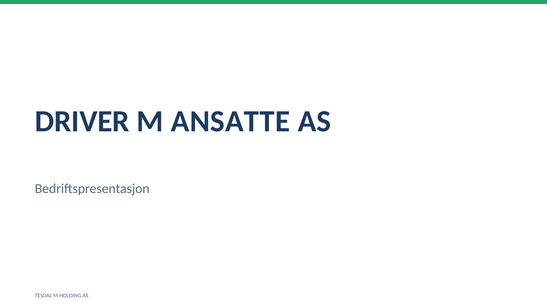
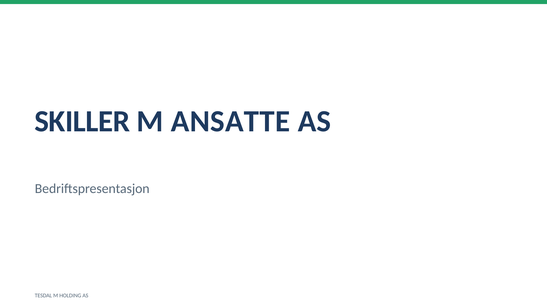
DRIVER: DRIVER -> SKILLER
